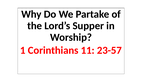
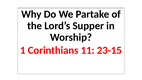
23-57: 23-57 -> 23-15
